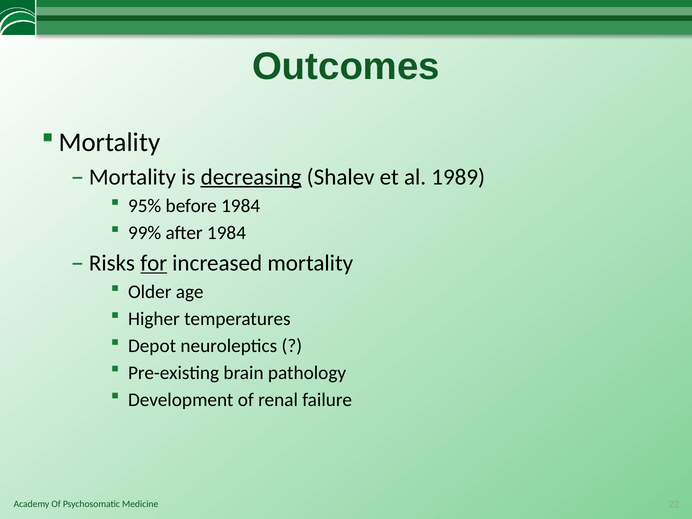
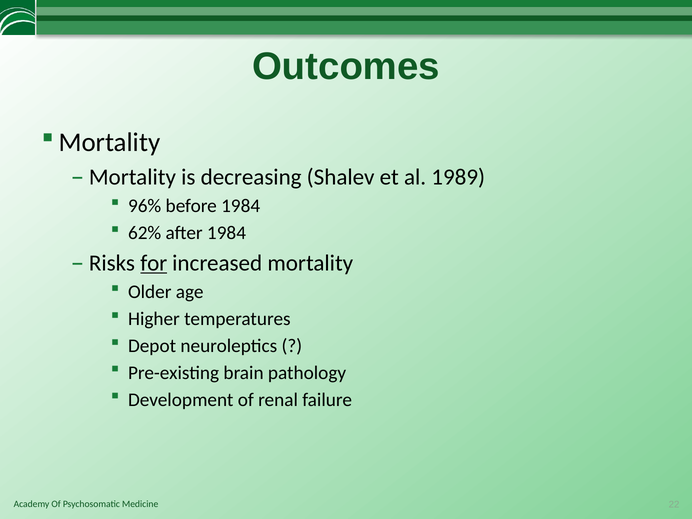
decreasing underline: present -> none
95%: 95% -> 96%
99%: 99% -> 62%
